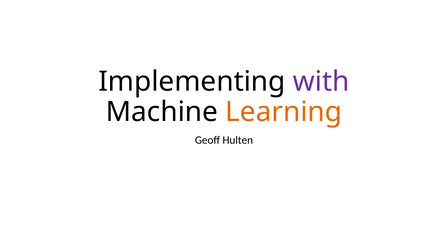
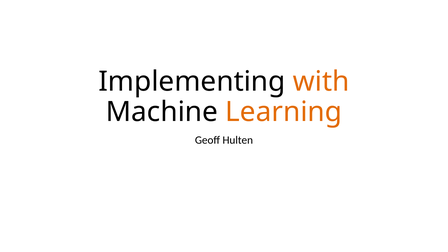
with colour: purple -> orange
